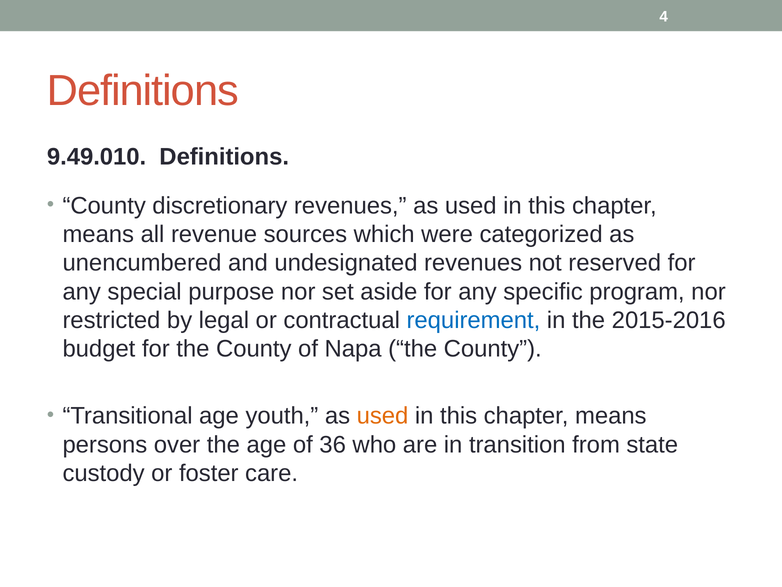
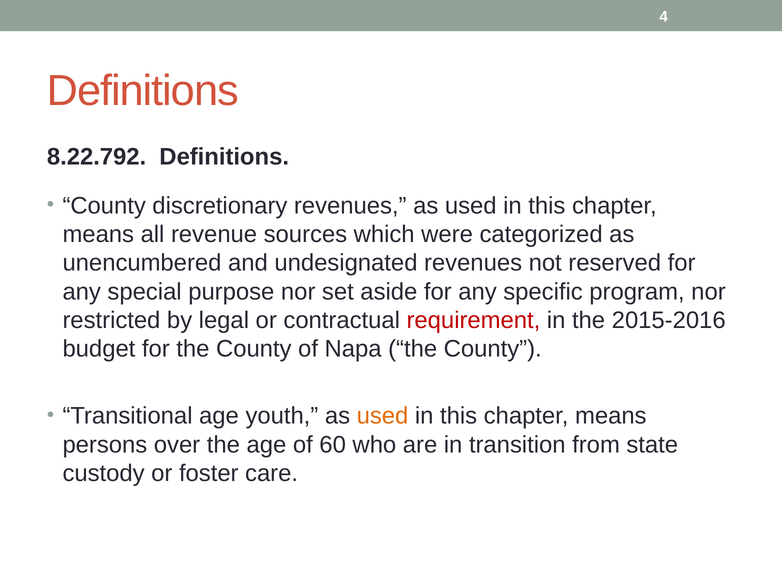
9.49.010: 9.49.010 -> 8.22.792
requirement colour: blue -> red
36: 36 -> 60
